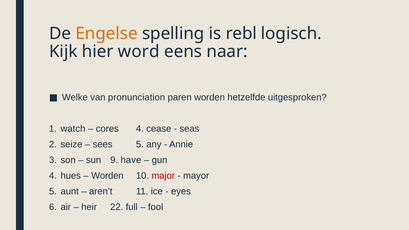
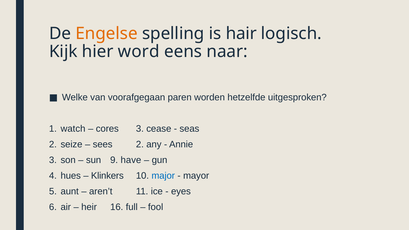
rebl: rebl -> hair
pronunciation: pronunciation -> voorafgegaan
cores 4: 4 -> 3
sees 5: 5 -> 2
Worden at (107, 176): Worden -> Klinkers
major colour: red -> blue
22: 22 -> 16
